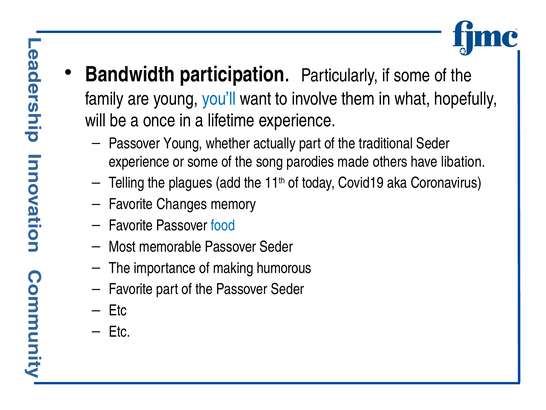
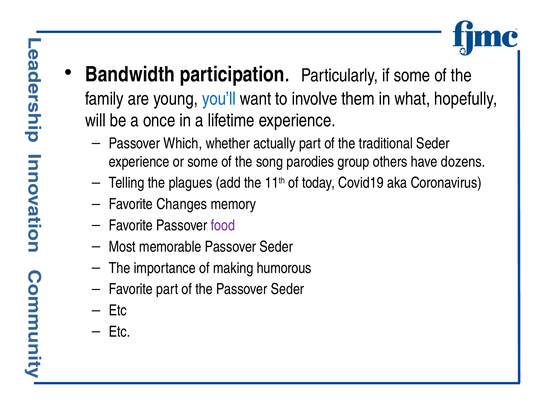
Passover Young: Young -> Which
made: made -> group
libation: libation -> dozens
food colour: blue -> purple
